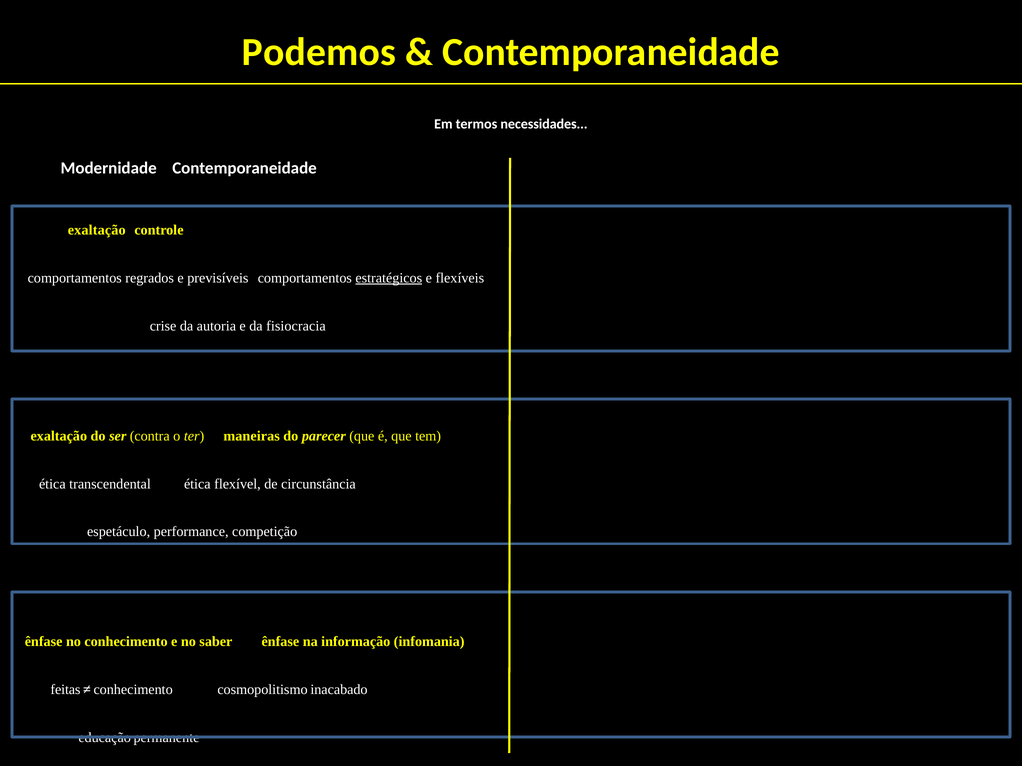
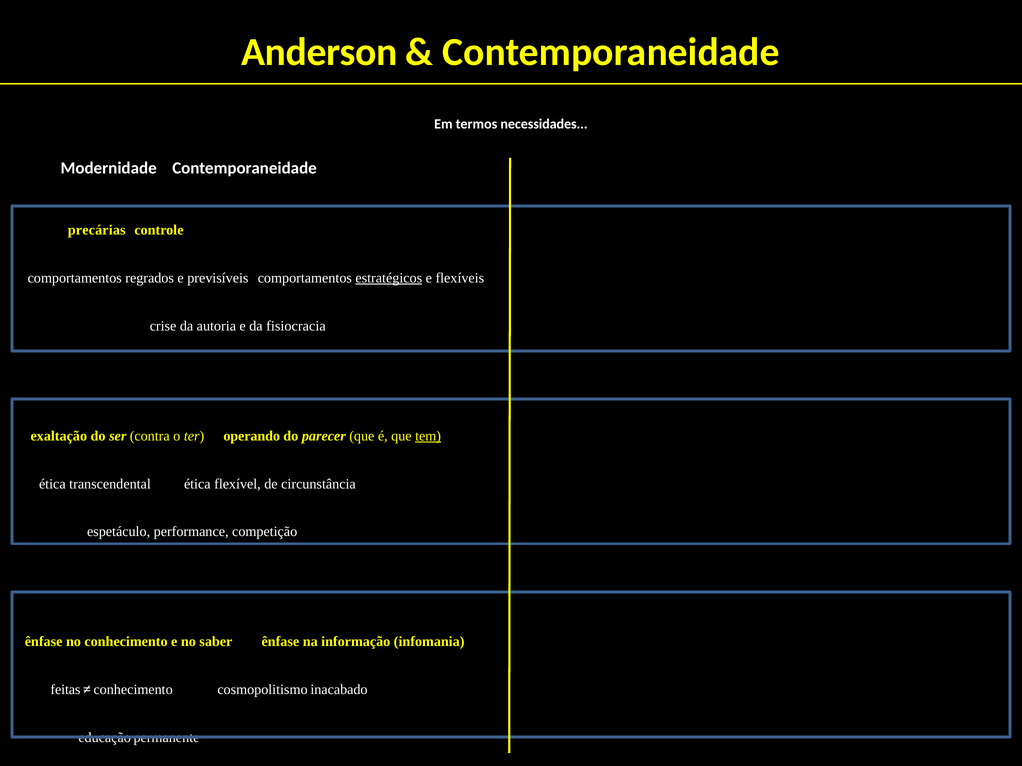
Podemos: Podemos -> Anderson
exaltação at (97, 230): exaltação -> precárias
maneiras: maneiras -> operando
tem underline: none -> present
